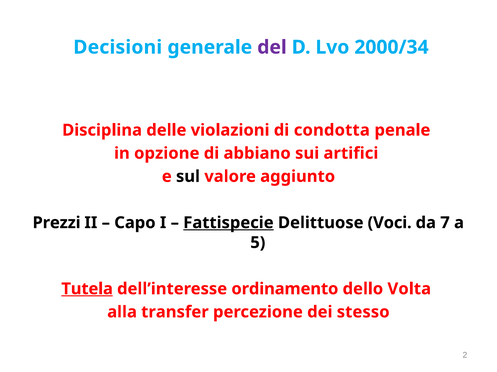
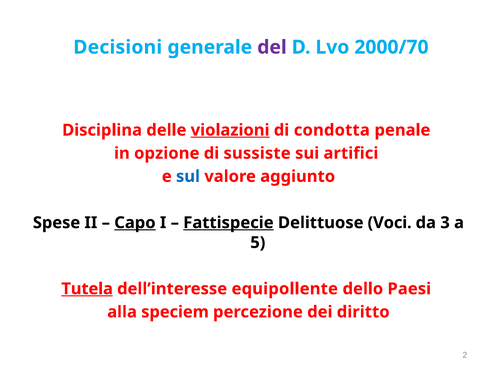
2000/34: 2000/34 -> 2000/70
violazioni underline: none -> present
abbiano: abbiano -> sussiste
sul colour: black -> blue
Prezzi: Prezzi -> Spese
Capo underline: none -> present
7: 7 -> 3
ordinamento: ordinamento -> equipollente
Volta: Volta -> Paesi
transfer: transfer -> speciem
stesso: stesso -> diritto
